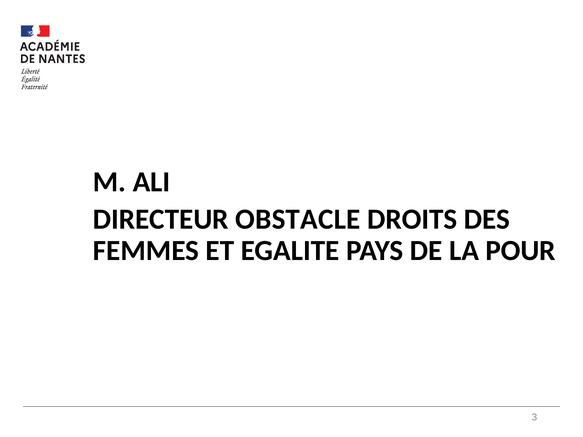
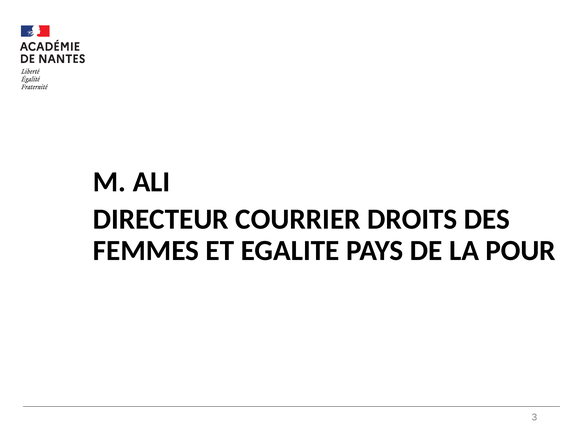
OBSTACLE: OBSTACLE -> COURRIER
